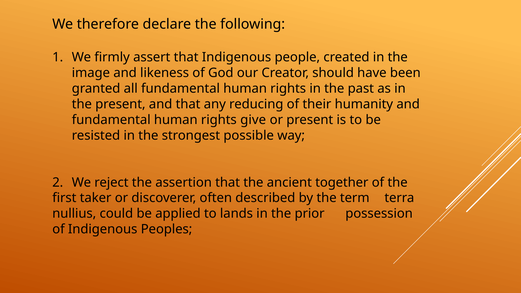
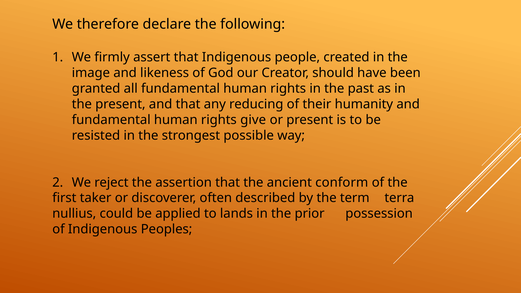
together: together -> conform
